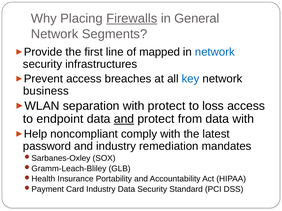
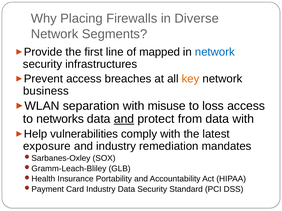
Firewalls underline: present -> none
General: General -> Diverse
key colour: blue -> orange
with protect: protect -> misuse
endpoint: endpoint -> networks
noncompliant: noncompliant -> vulnerabilities
password: password -> exposure
